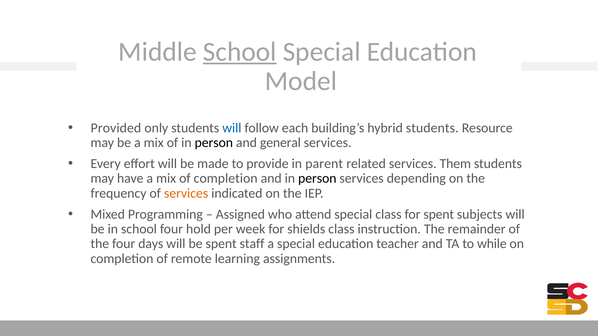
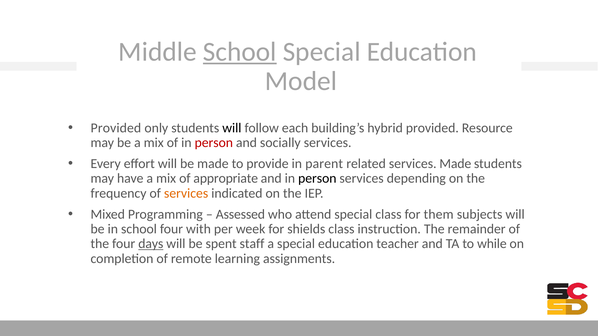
will at (232, 128) colour: blue -> black
hybrid students: students -> provided
person at (214, 143) colour: black -> red
general: general -> socially
services Them: Them -> Made
of completion: completion -> appropriate
Assigned: Assigned -> Assessed
for spent: spent -> them
hold: hold -> with
days underline: none -> present
